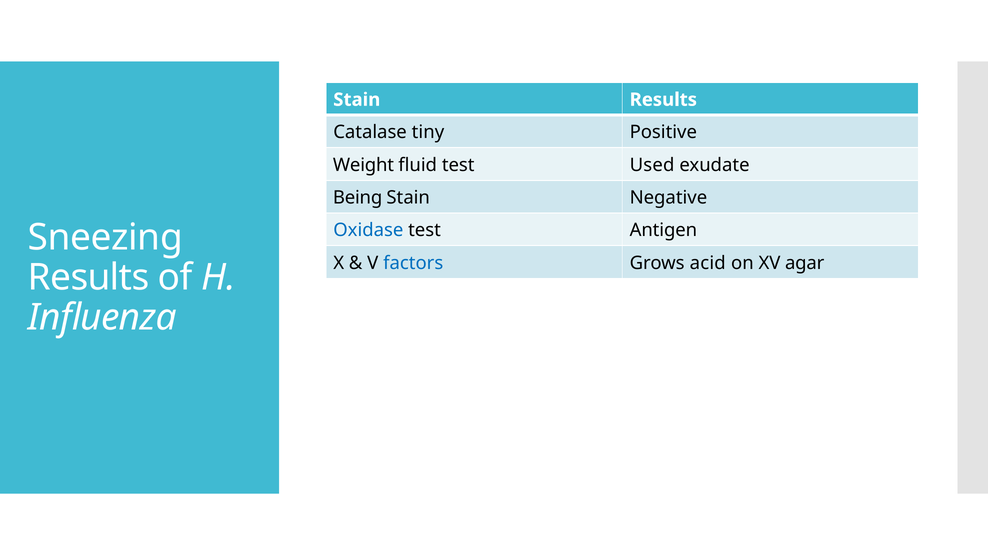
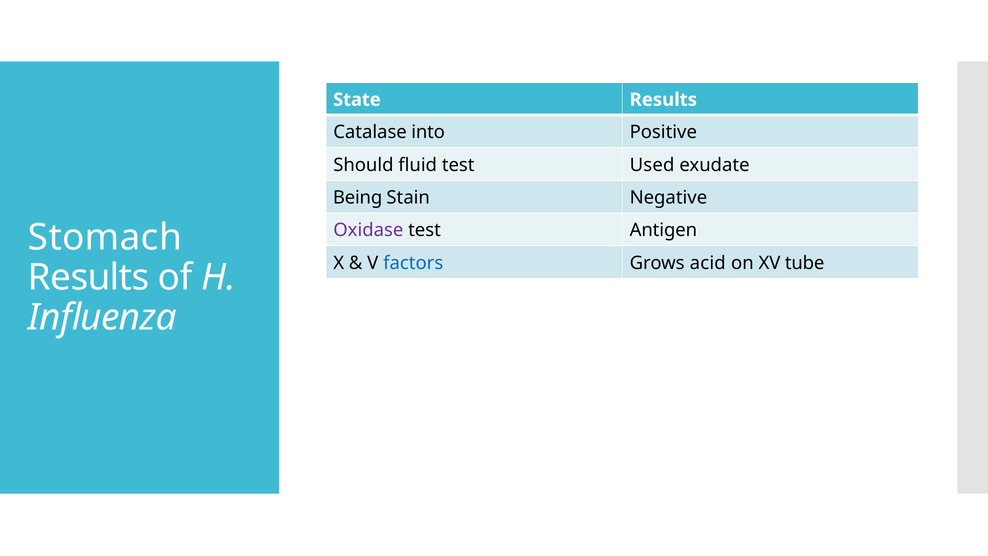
Stain at (357, 100): Stain -> State
tiny: tiny -> into
Weight: Weight -> Should
Oxidase colour: blue -> purple
Sneezing: Sneezing -> Stomach
agar: agar -> tube
